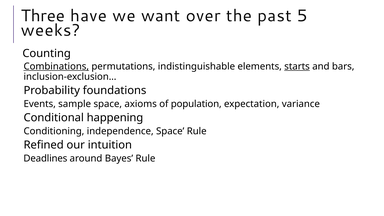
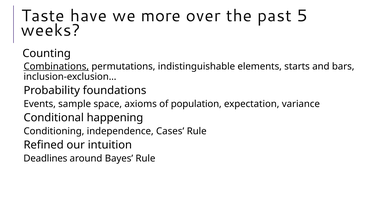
Three: Three -> Taste
want: want -> more
starts underline: present -> none
independence Space: Space -> Cases
